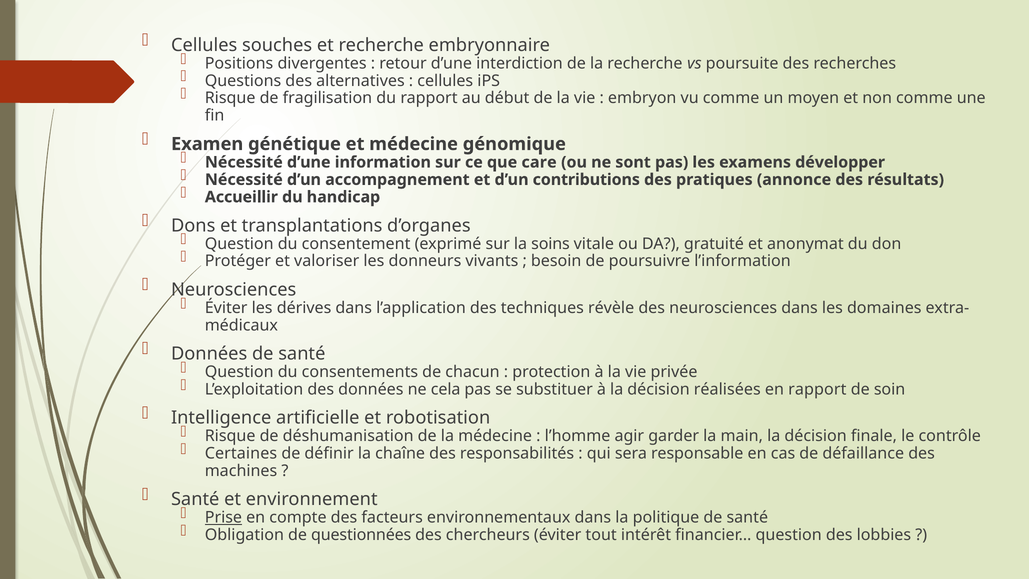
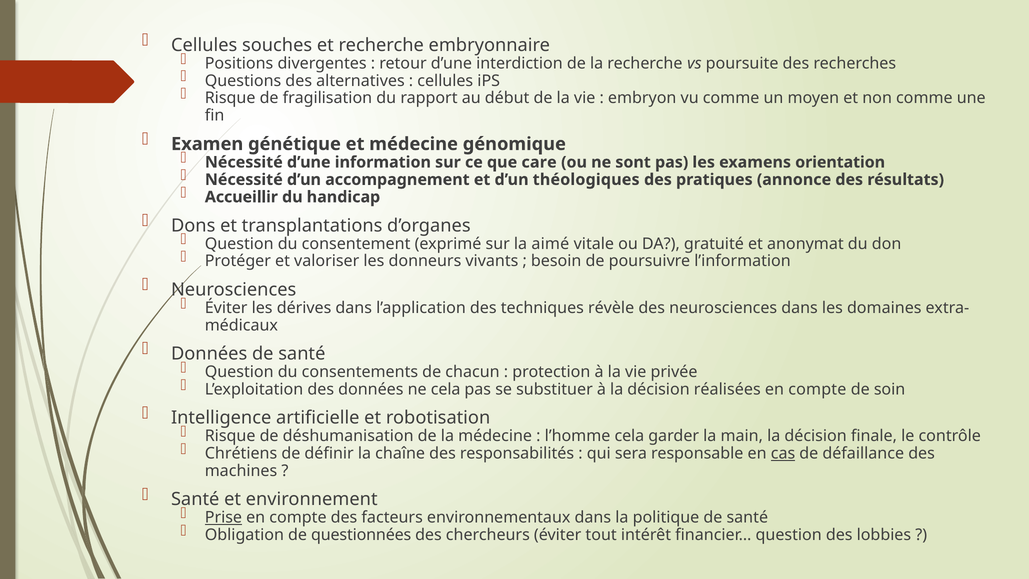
développer: développer -> orientation
contributions: contributions -> théologiques
soins: soins -> aimé
rapport at (817, 389): rapport -> compte
l’homme agir: agir -> cela
Certaines: Certaines -> Chrétiens
cas underline: none -> present
